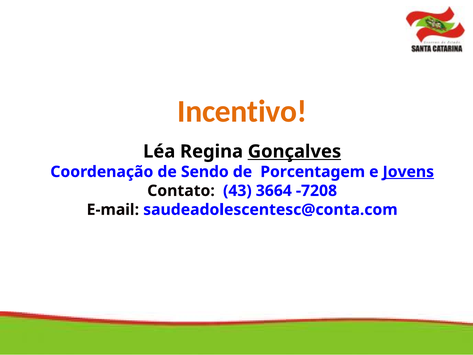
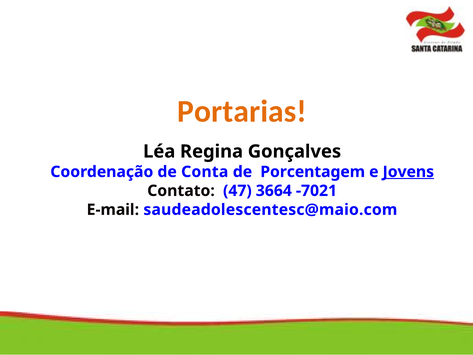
Incentivo: Incentivo -> Portarias
Gonçalves underline: present -> none
Sendo: Sendo -> Conta
43: 43 -> 47
-7208: -7208 -> -7021
saudeadolescentesc@conta.com: saudeadolescentesc@conta.com -> saudeadolescentesc@maio.com
